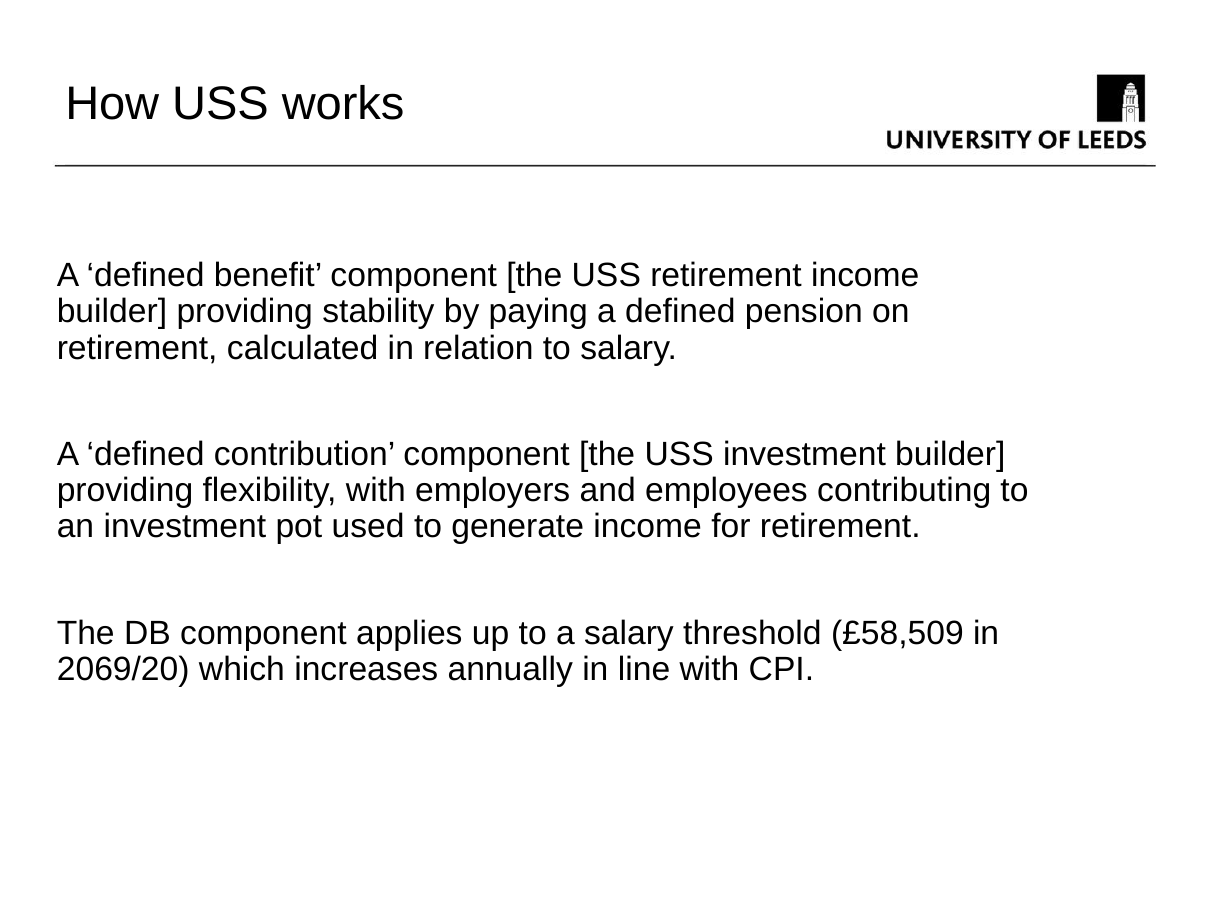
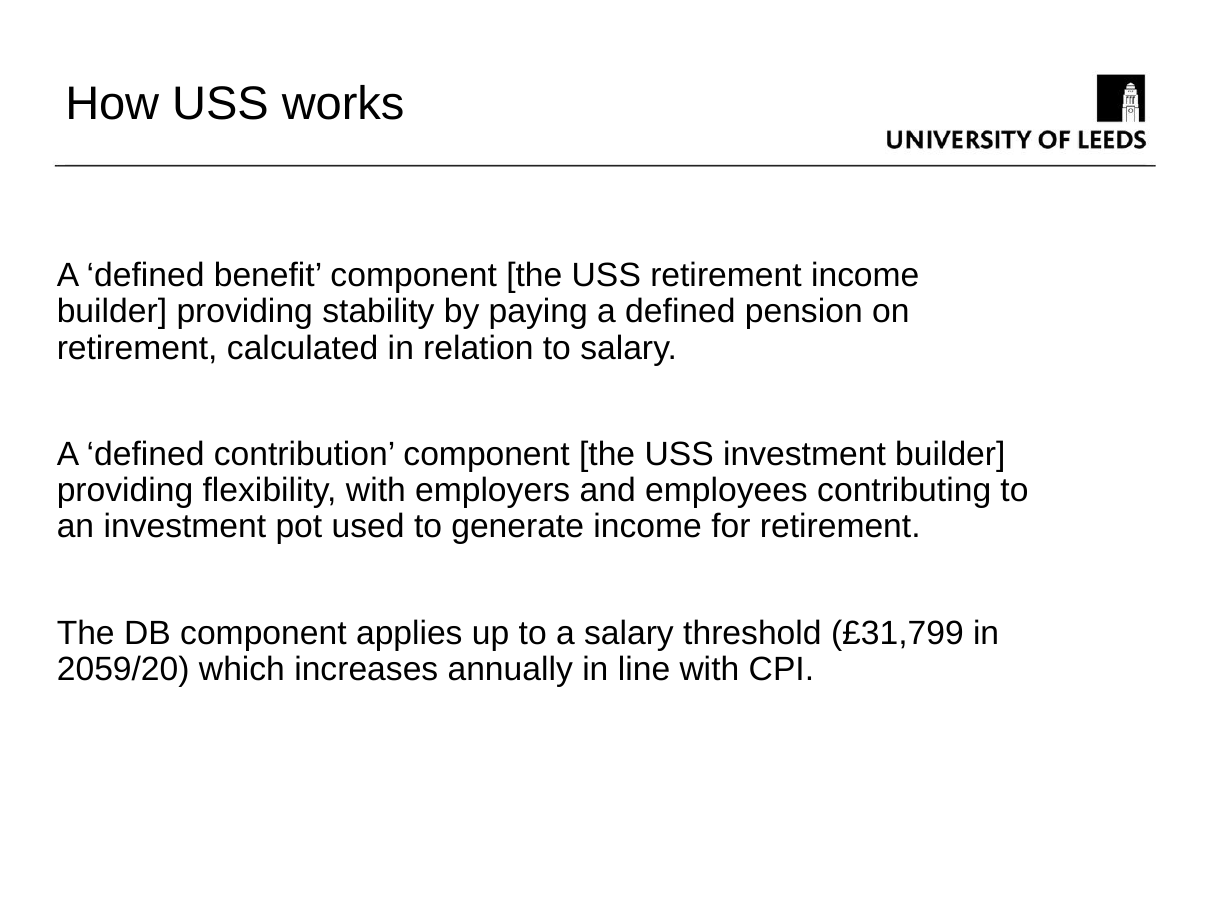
£58,509: £58,509 -> £31,799
2069/20: 2069/20 -> 2059/20
